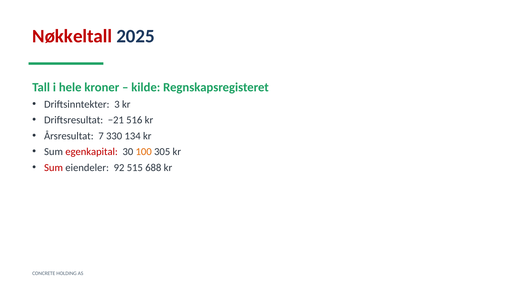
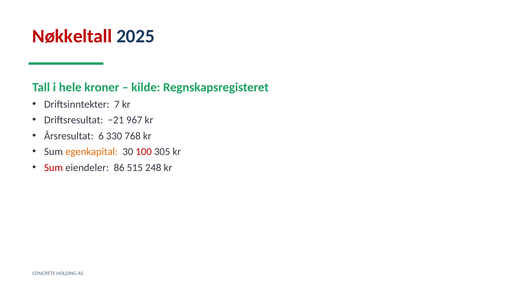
3: 3 -> 7
516: 516 -> 967
7: 7 -> 6
134: 134 -> 768
egenkapital colour: red -> orange
100 colour: orange -> red
92: 92 -> 86
688: 688 -> 248
